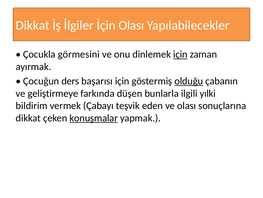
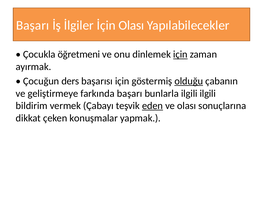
Dikkat at (33, 25): Dikkat -> Başarı
görmesini: görmesini -> öğretmeni
farkında düşen: düşen -> başarı
ilgili yılki: yılki -> ilgili
eden underline: none -> present
konuşmalar underline: present -> none
